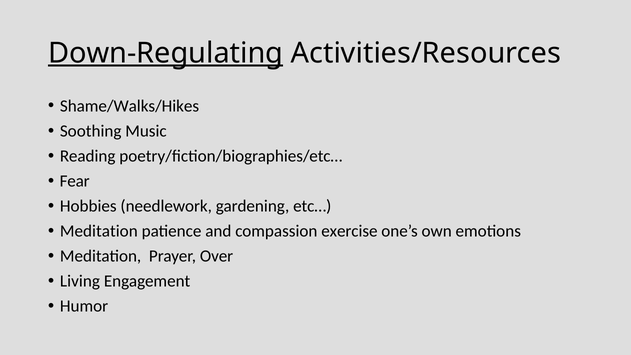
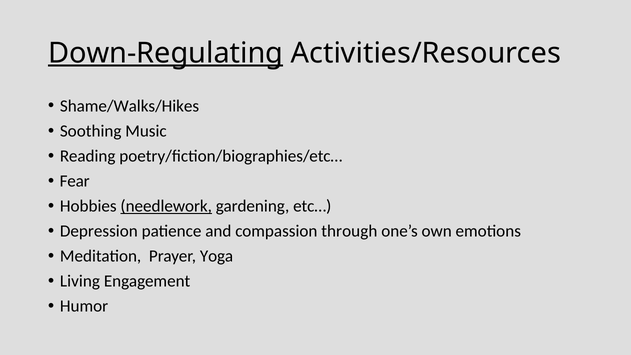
needlework underline: none -> present
Meditation at (99, 231): Meditation -> Depression
exercise: exercise -> through
Over: Over -> Yoga
